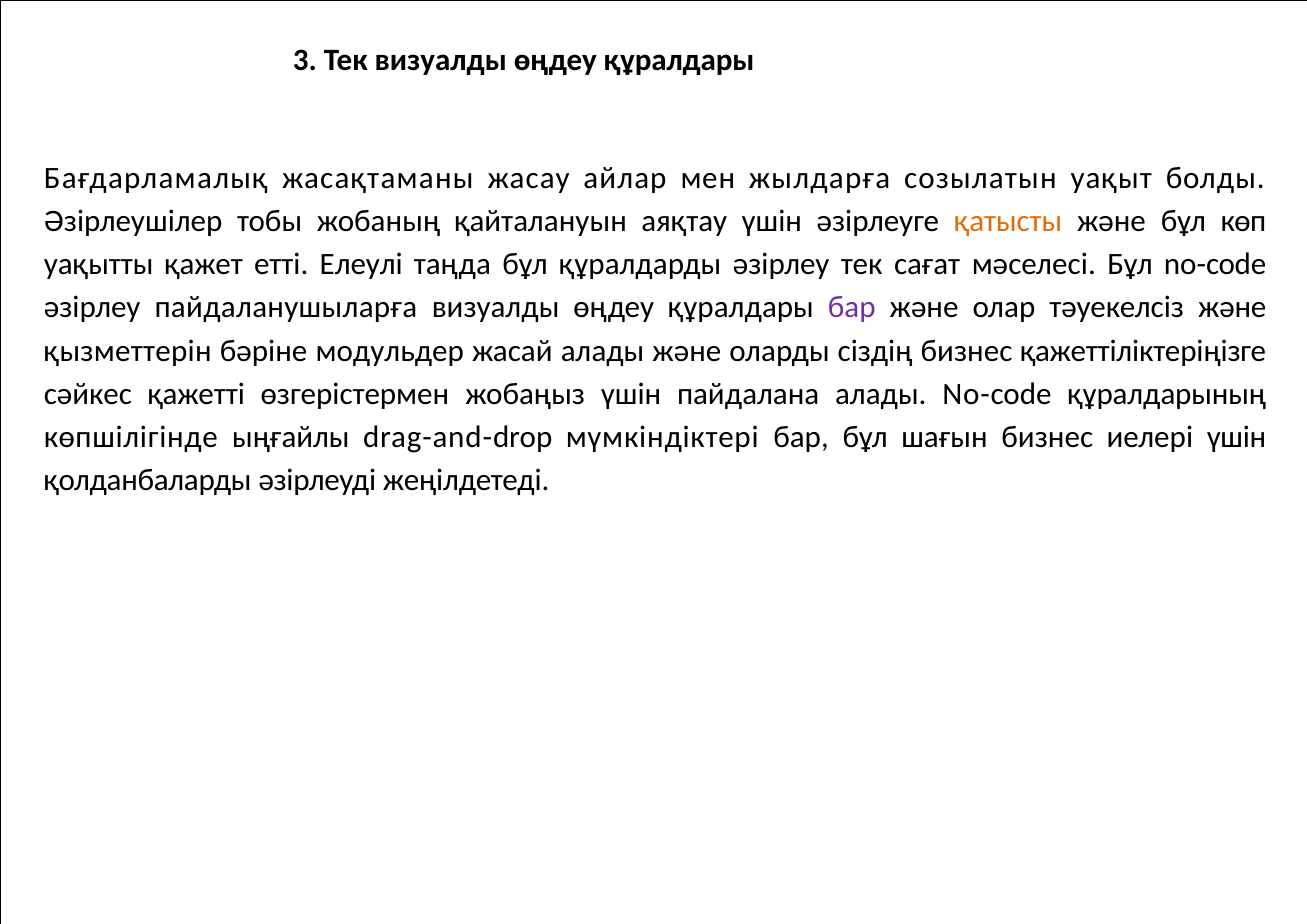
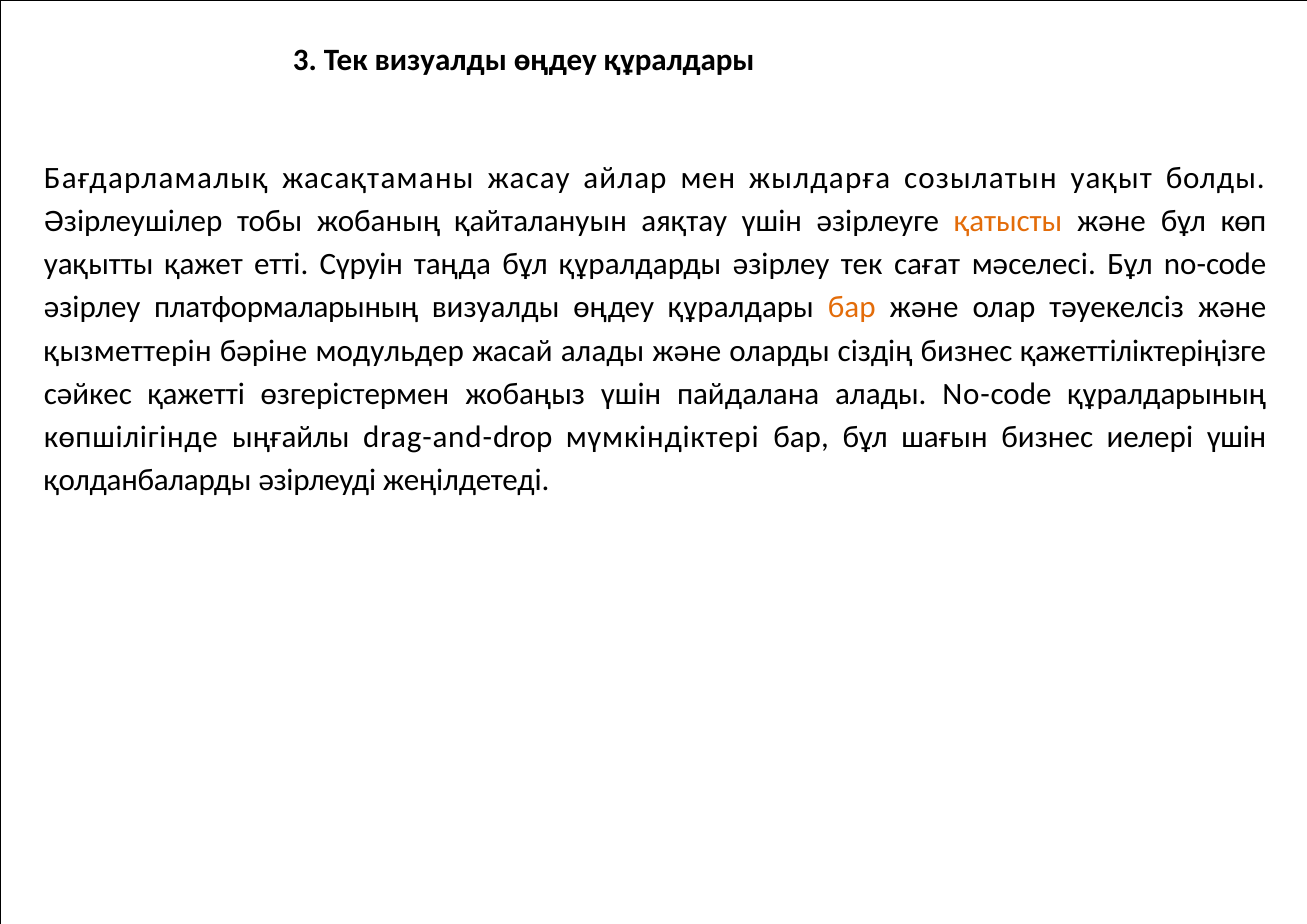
Елеулі: Елеулі -> Сүруін
пайдаланушыларға: пайдаланушыларға -> платформаларының
бар at (852, 308) colour: purple -> orange
